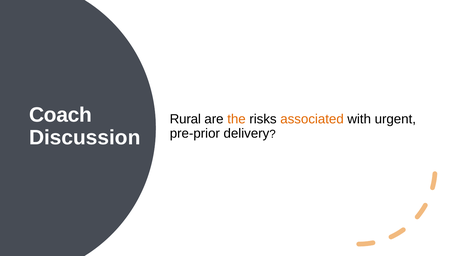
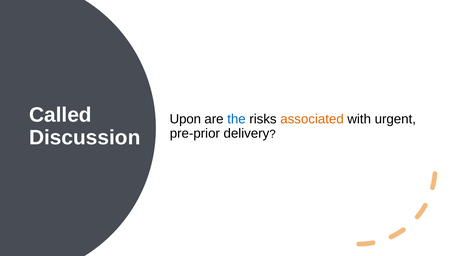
Coach: Coach -> Called
Rural: Rural -> Upon
the colour: orange -> blue
